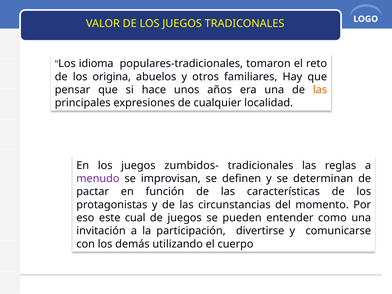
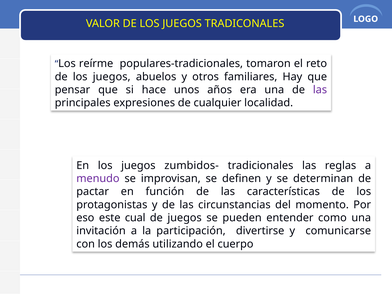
idioma: idioma -> reírme
origina at (112, 77): origina -> juegos
las at (320, 90) colour: orange -> purple
